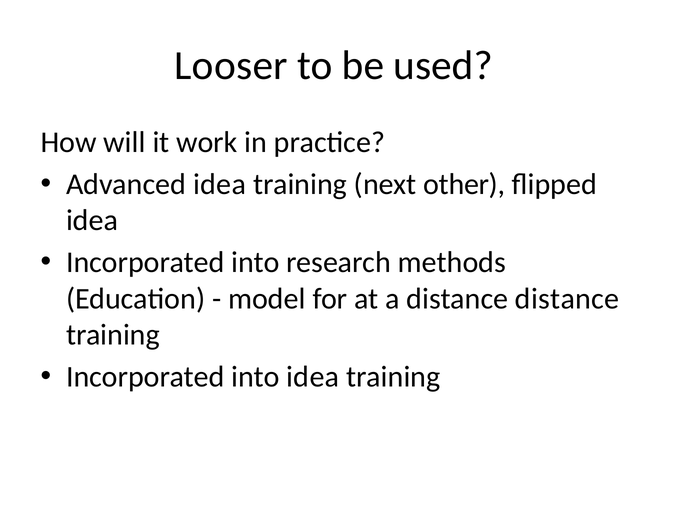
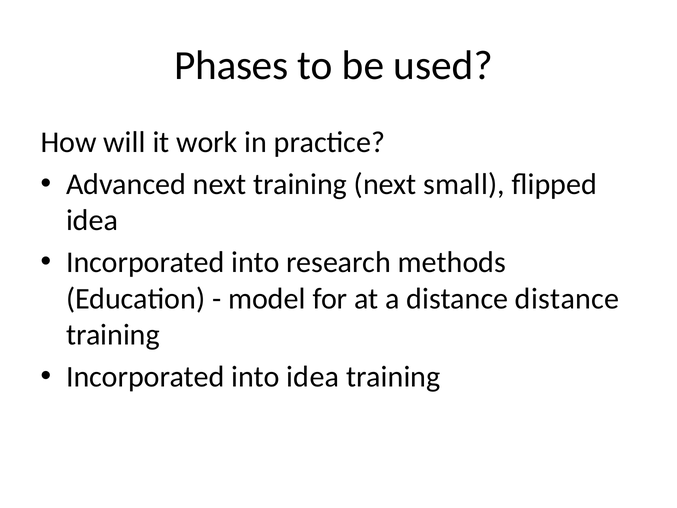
Looser: Looser -> Phases
Advanced idea: idea -> next
other: other -> small
